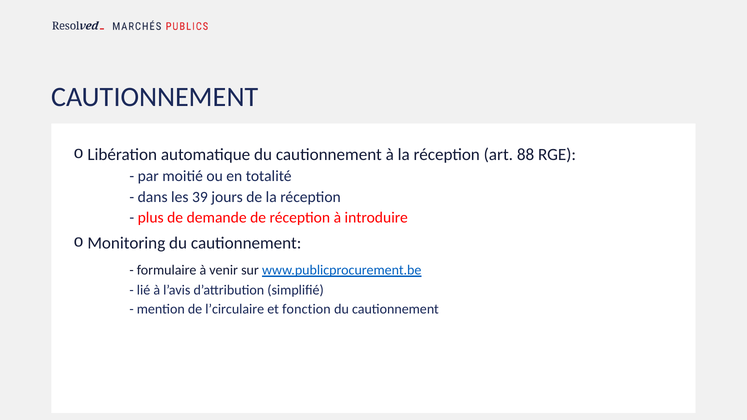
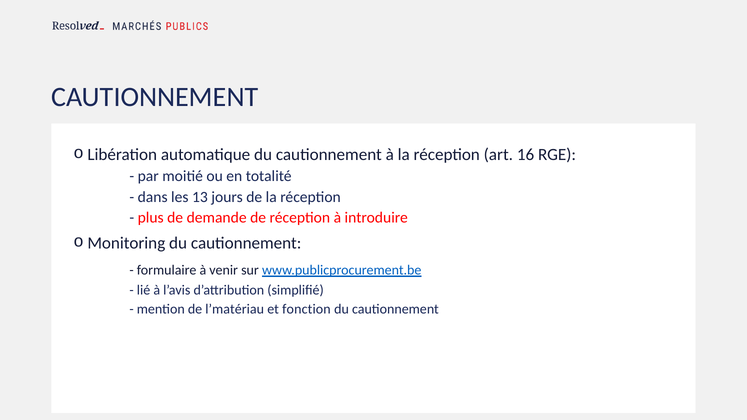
88: 88 -> 16
39: 39 -> 13
l’circulaire: l’circulaire -> l’matériau
